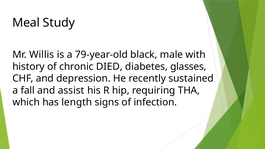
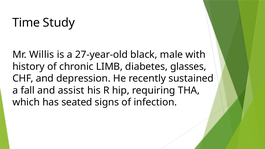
Meal: Meal -> Time
79-year-old: 79-year-old -> 27-year-old
DIED: DIED -> LIMB
length: length -> seated
